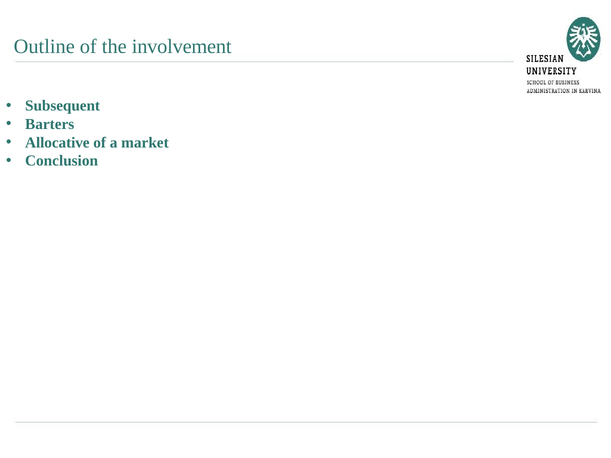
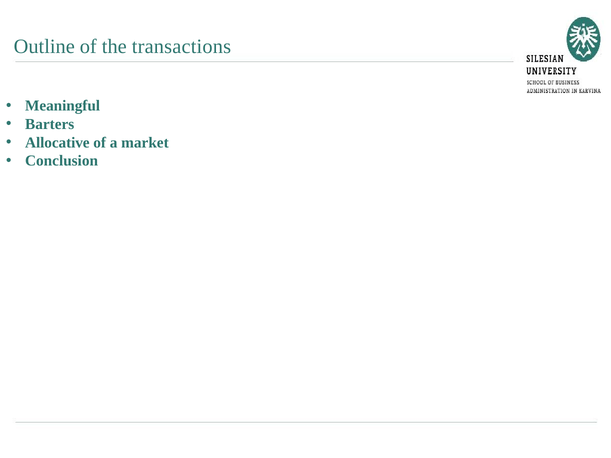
involvement: involvement -> transactions
Subsequent: Subsequent -> Meaningful
